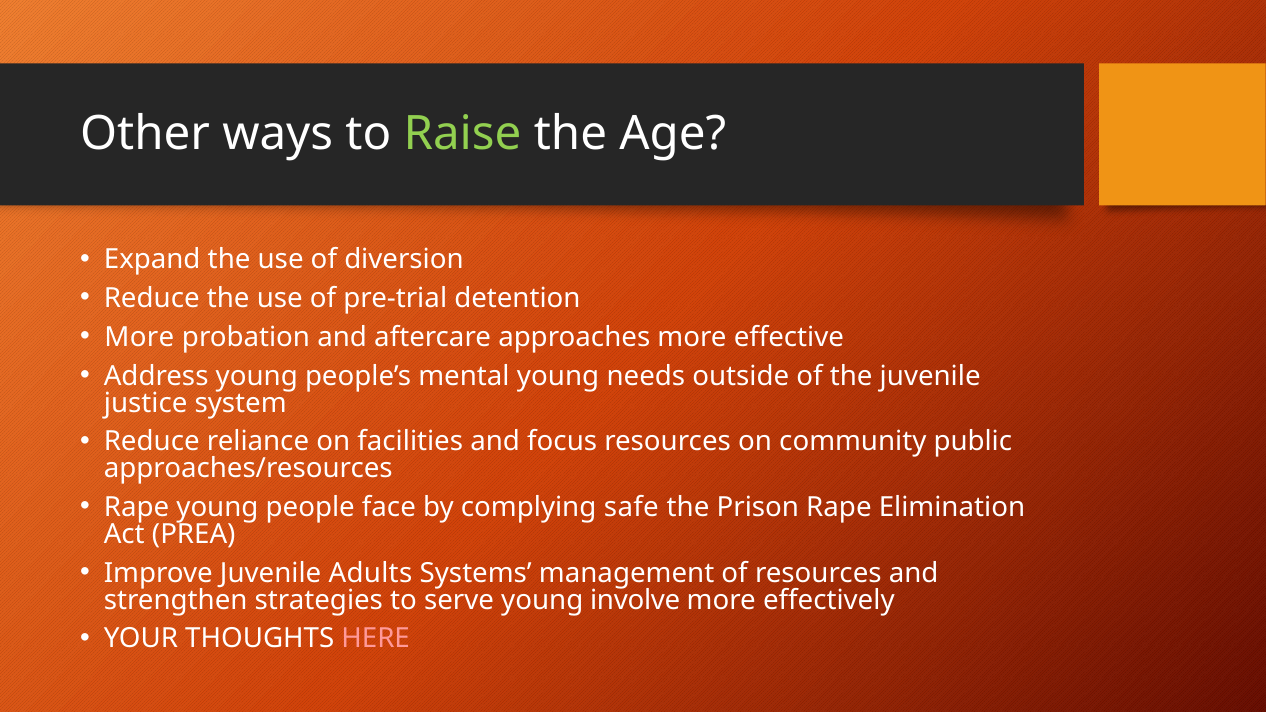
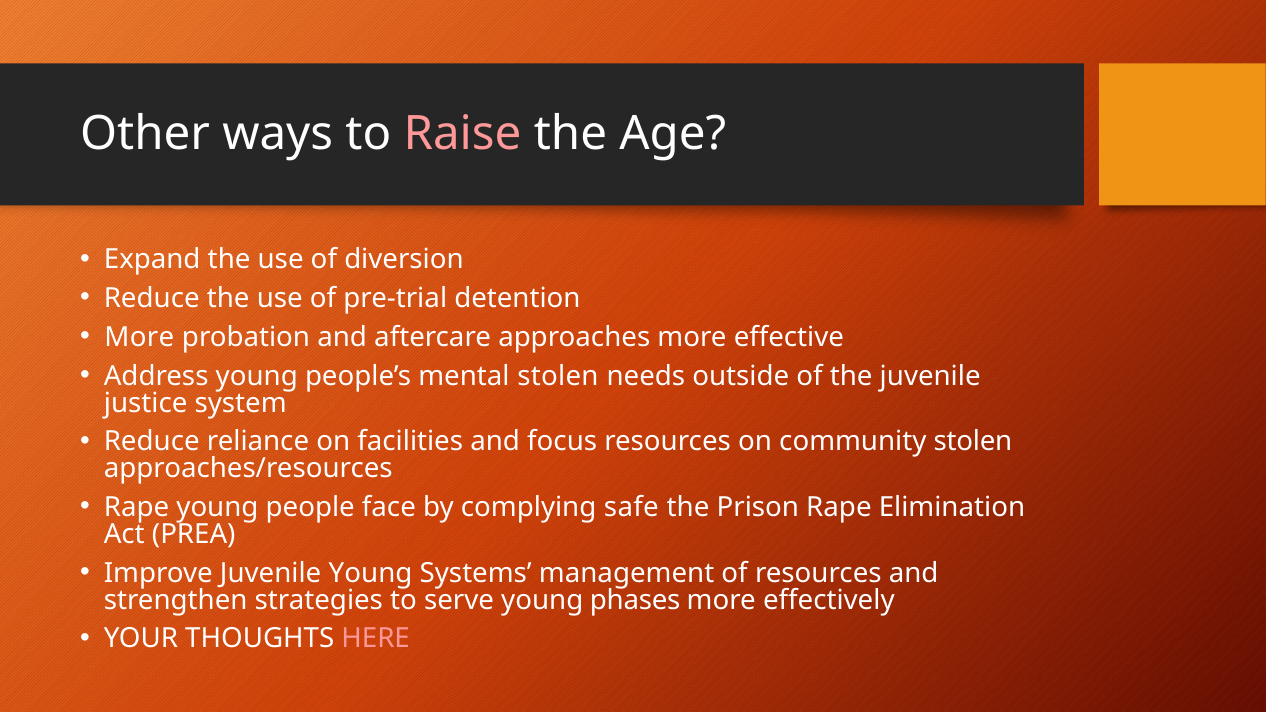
Raise colour: light green -> pink
mental young: young -> stolen
community public: public -> stolen
Juvenile Adults: Adults -> Young
involve: involve -> phases
